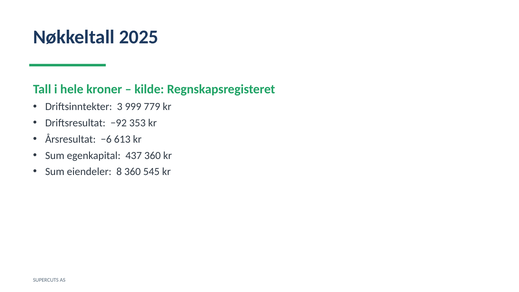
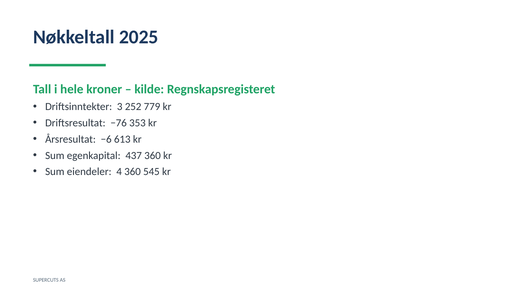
999: 999 -> 252
−92: −92 -> −76
8: 8 -> 4
